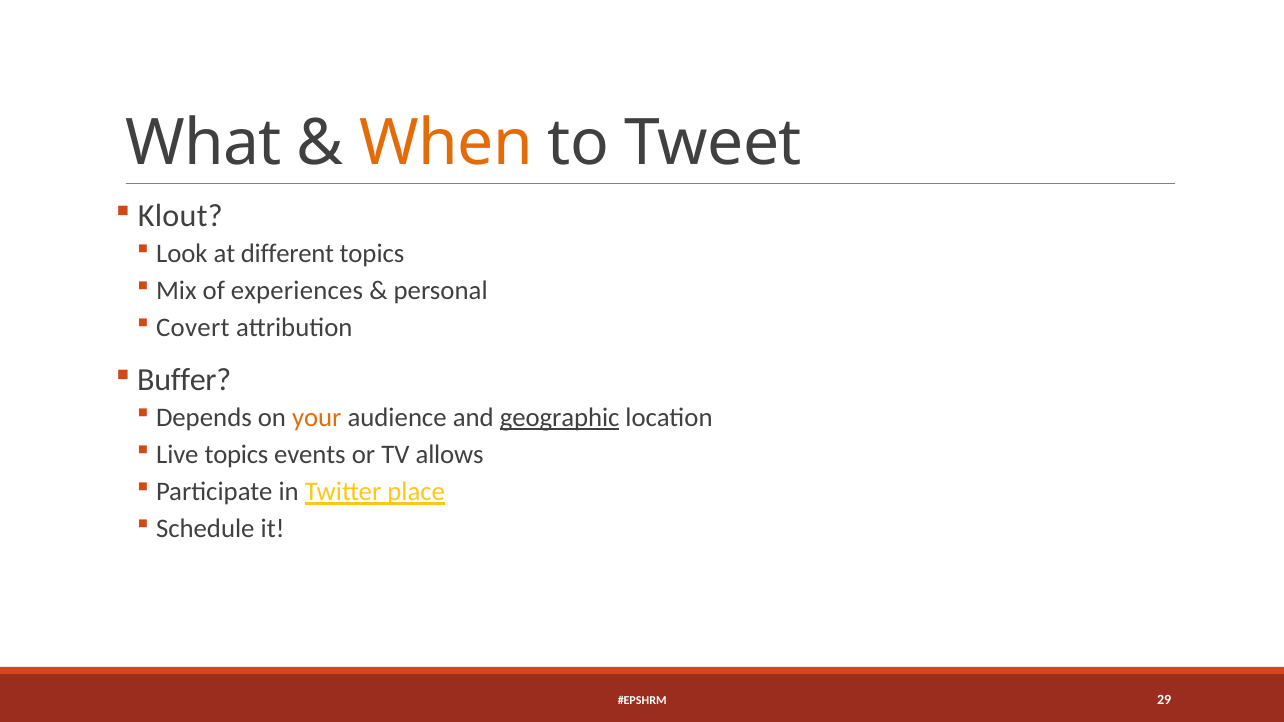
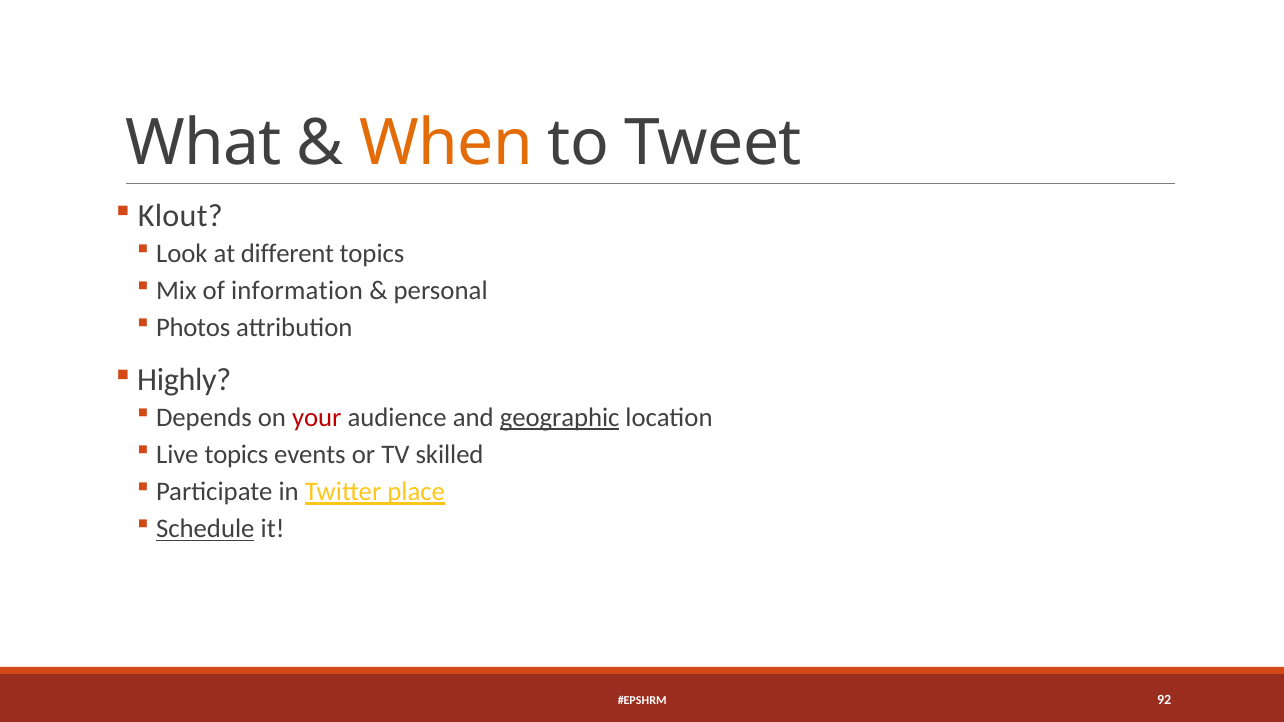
experiences: experiences -> information
Covert: Covert -> Photos
Buffer: Buffer -> Highly
your colour: orange -> red
allows: allows -> skilled
Schedule underline: none -> present
29: 29 -> 92
